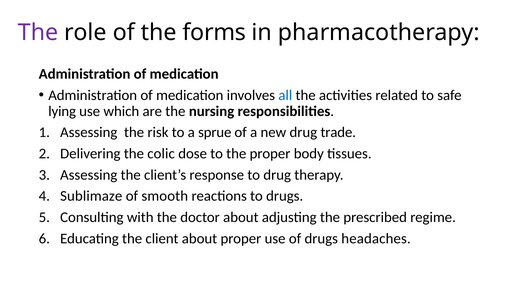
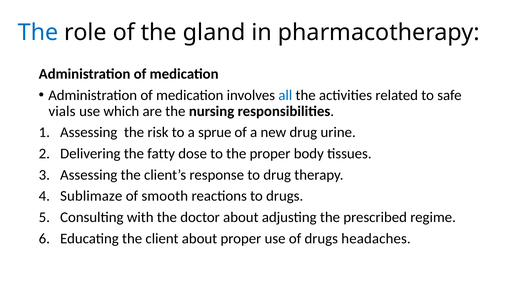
The at (38, 33) colour: purple -> blue
forms: forms -> gland
lying: lying -> vials
trade: trade -> urine
colic: colic -> fatty
